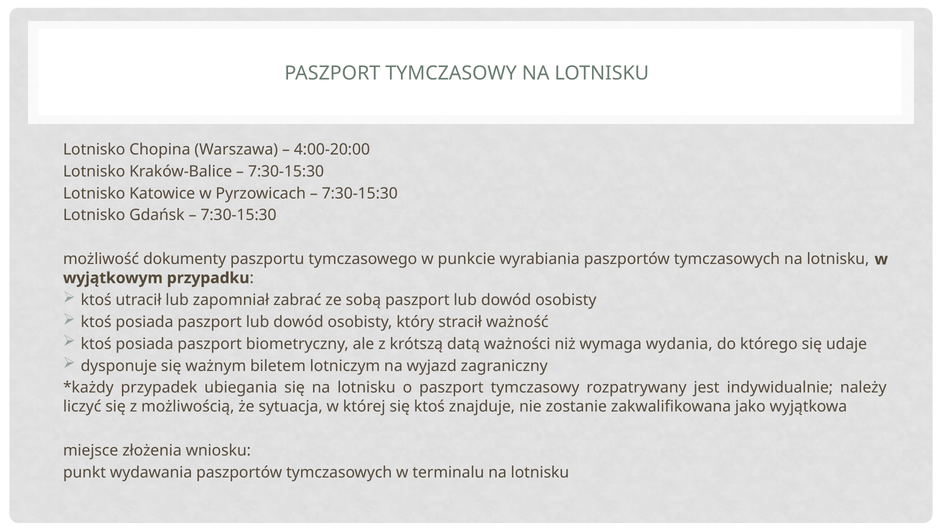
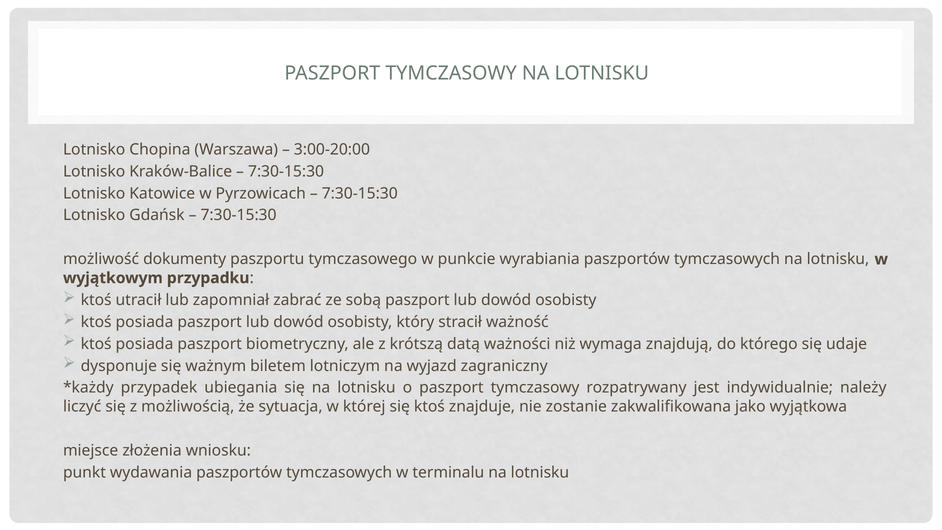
4:00-20:00: 4:00-20:00 -> 3:00-20:00
wydania: wydania -> znajdują
